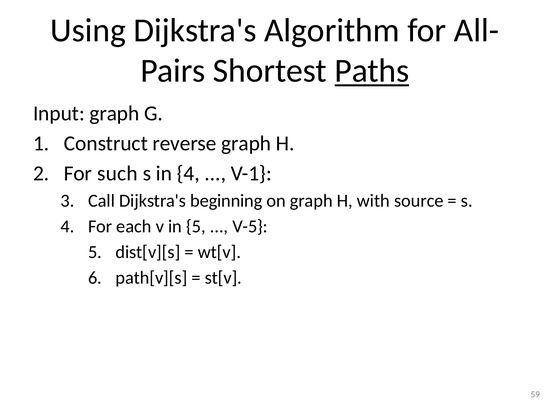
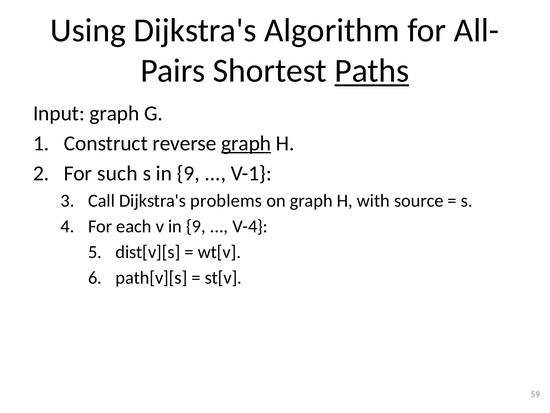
graph at (246, 143) underline: none -> present
s in 4: 4 -> 9
beginning: beginning -> problems
v in 5: 5 -> 9
V-5: V-5 -> V-4
